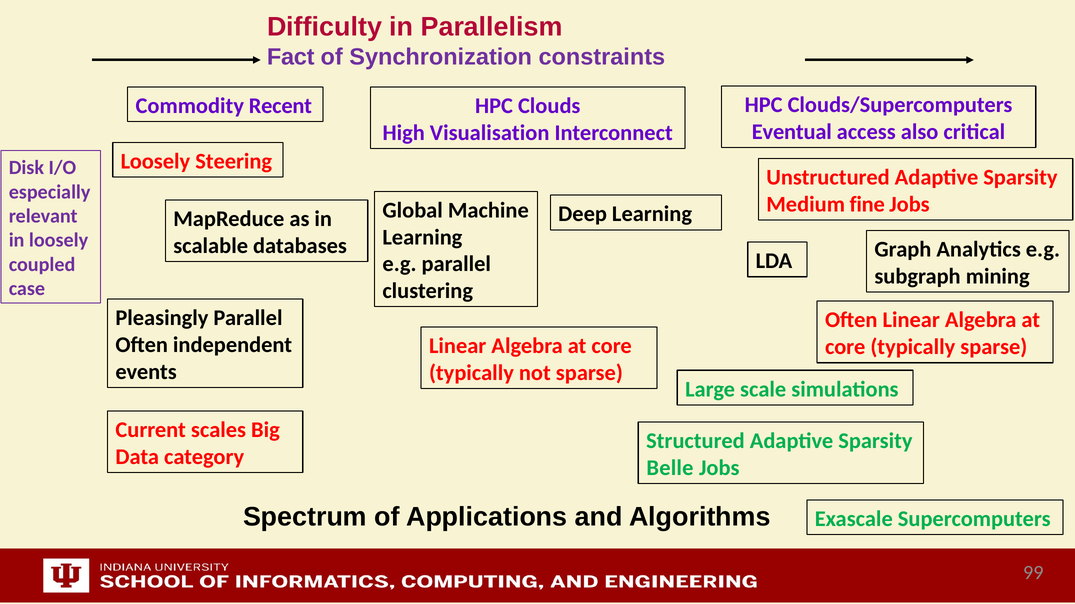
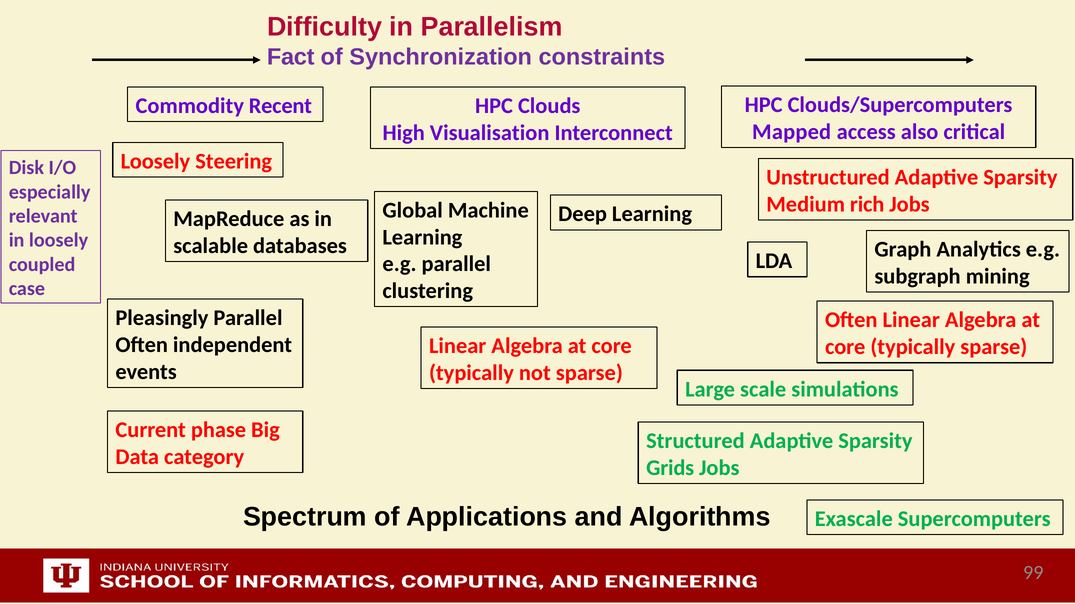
Eventual: Eventual -> Mapped
fine: fine -> rich
scales: scales -> phase
Belle: Belle -> Grids
